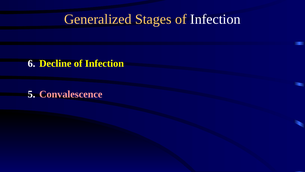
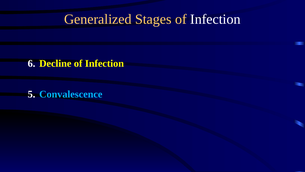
Convalescence colour: pink -> light blue
